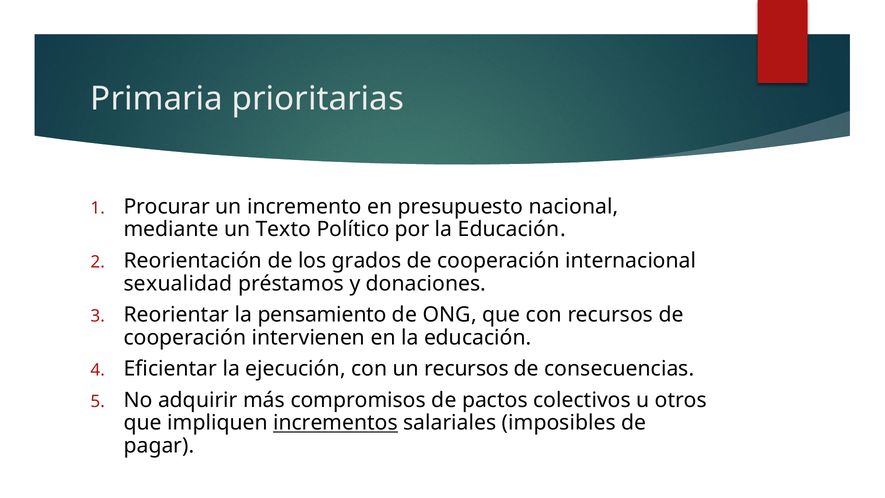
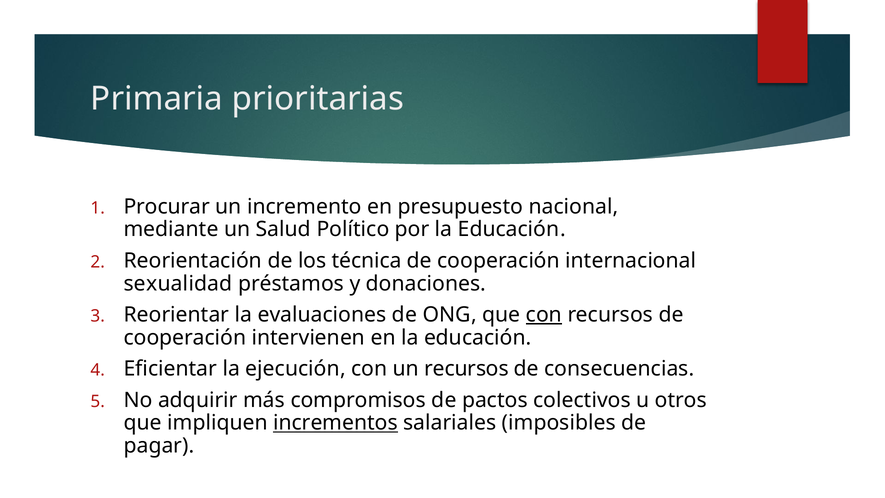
Texto: Texto -> Salud
grados: grados -> técnica
pensamiento: pensamiento -> evaluaciones
con at (544, 315) underline: none -> present
